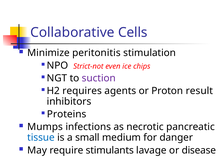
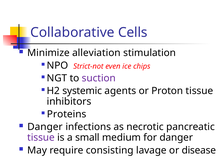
peritonitis: peritonitis -> alleviation
requires: requires -> systemic
Proton result: result -> tissue
Mumps at (45, 127): Mumps -> Danger
tissue at (41, 138) colour: blue -> purple
stimulants: stimulants -> consisting
